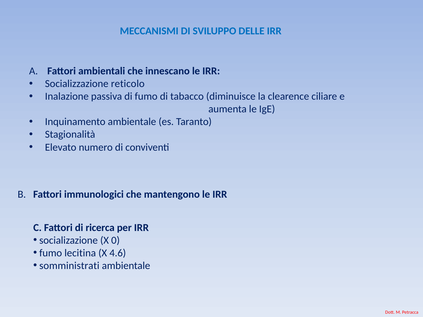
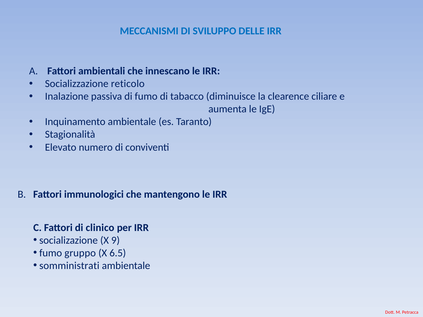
ricerca: ricerca -> clinico
0: 0 -> 9
lecitina: lecitina -> gruppo
4.6: 4.6 -> 6.5
